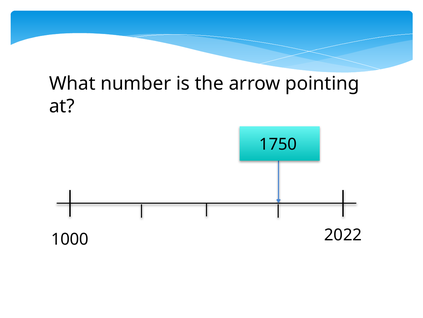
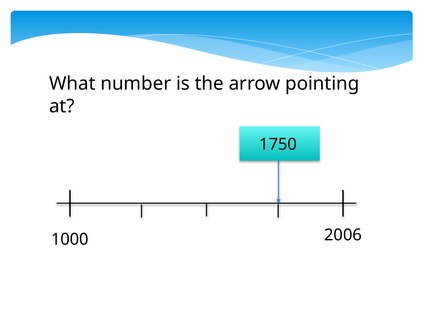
2022: 2022 -> 2006
